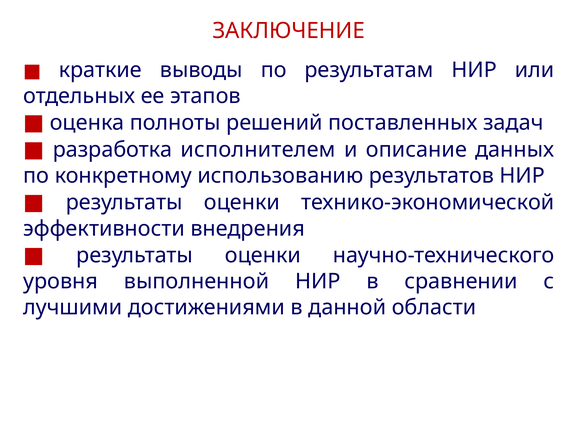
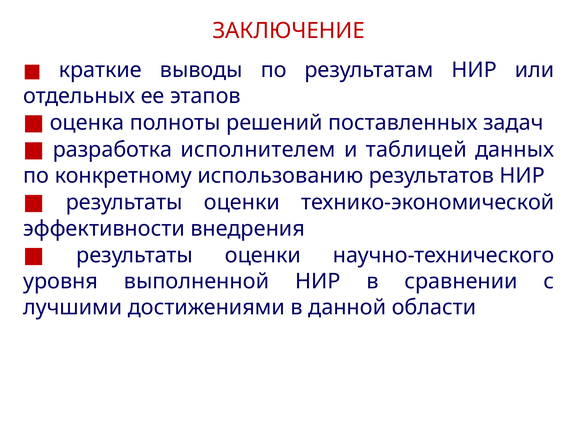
описание: описание -> таблицей
